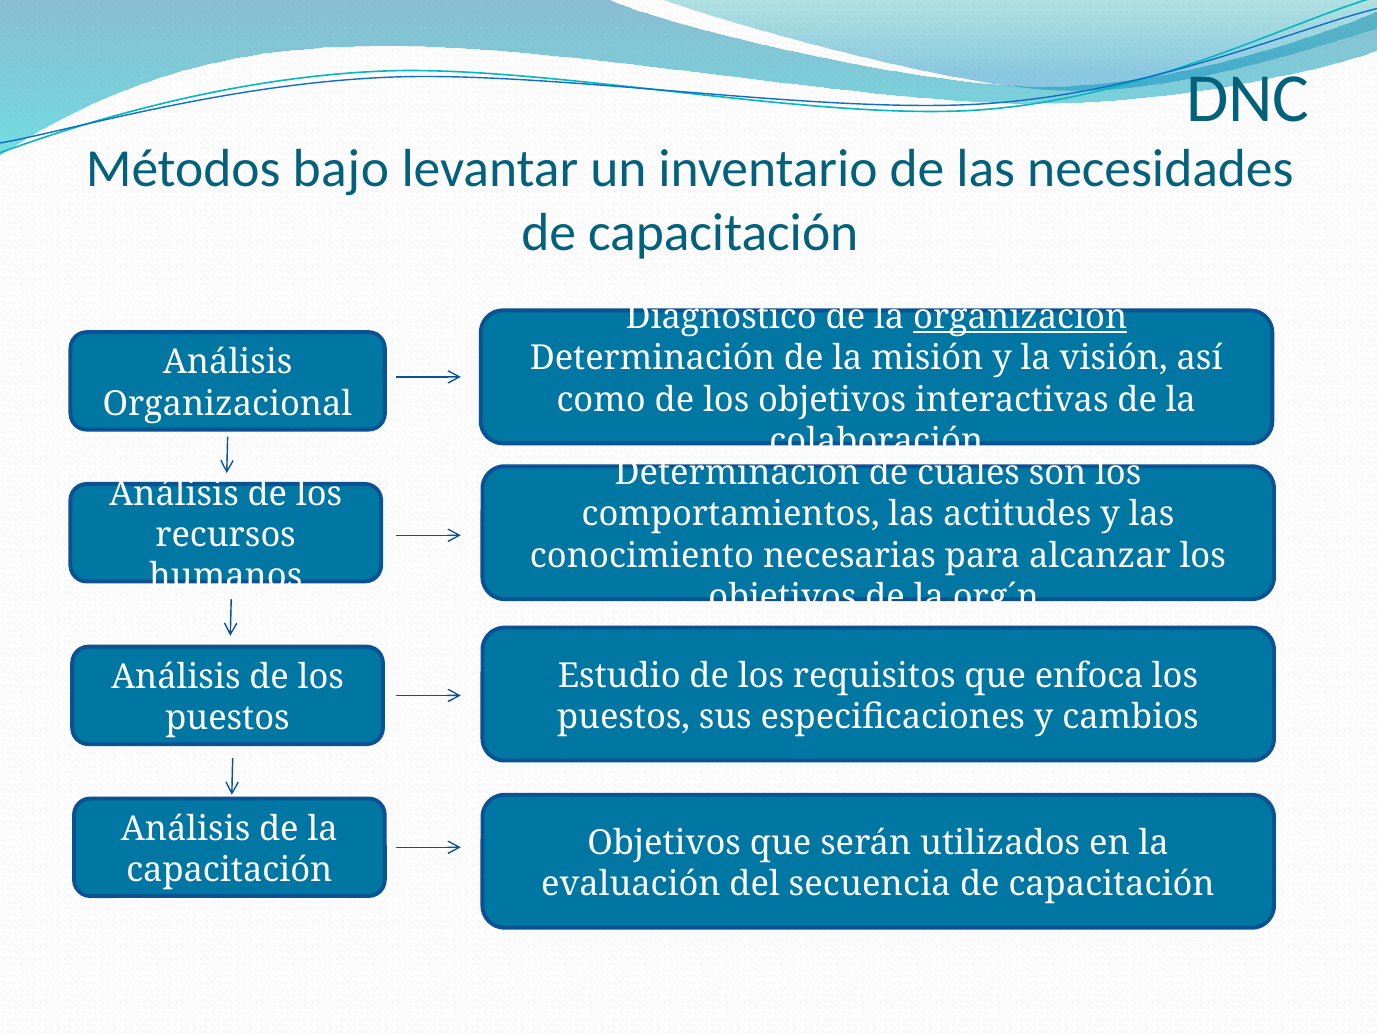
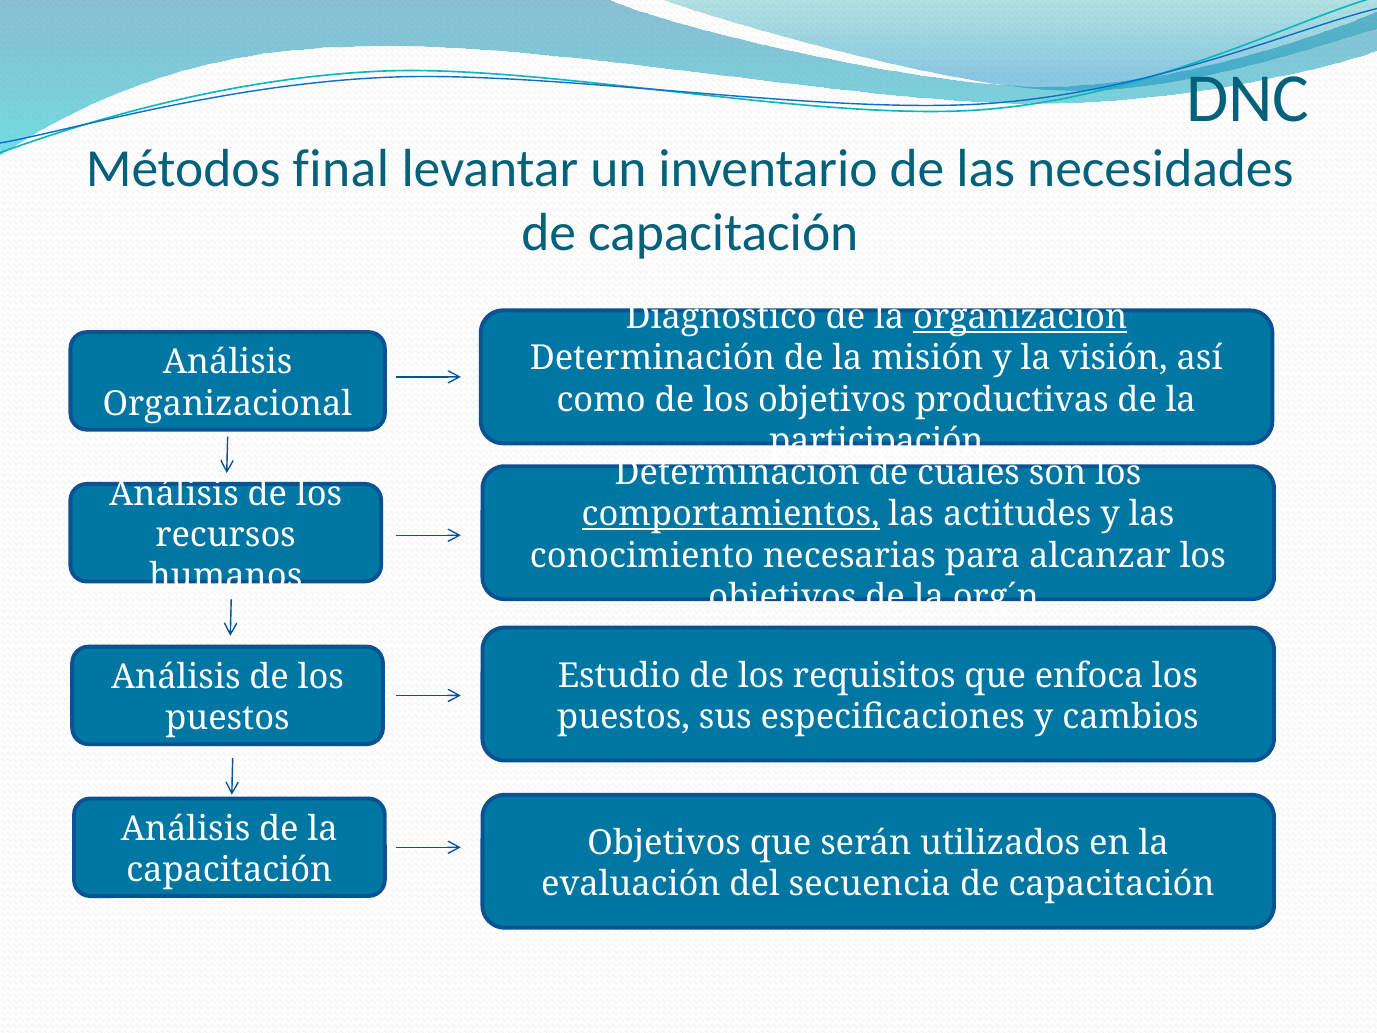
bajo: bajo -> final
interactivas: interactivas -> productivas
colaboración: colaboración -> participación
comportamientos underline: none -> present
